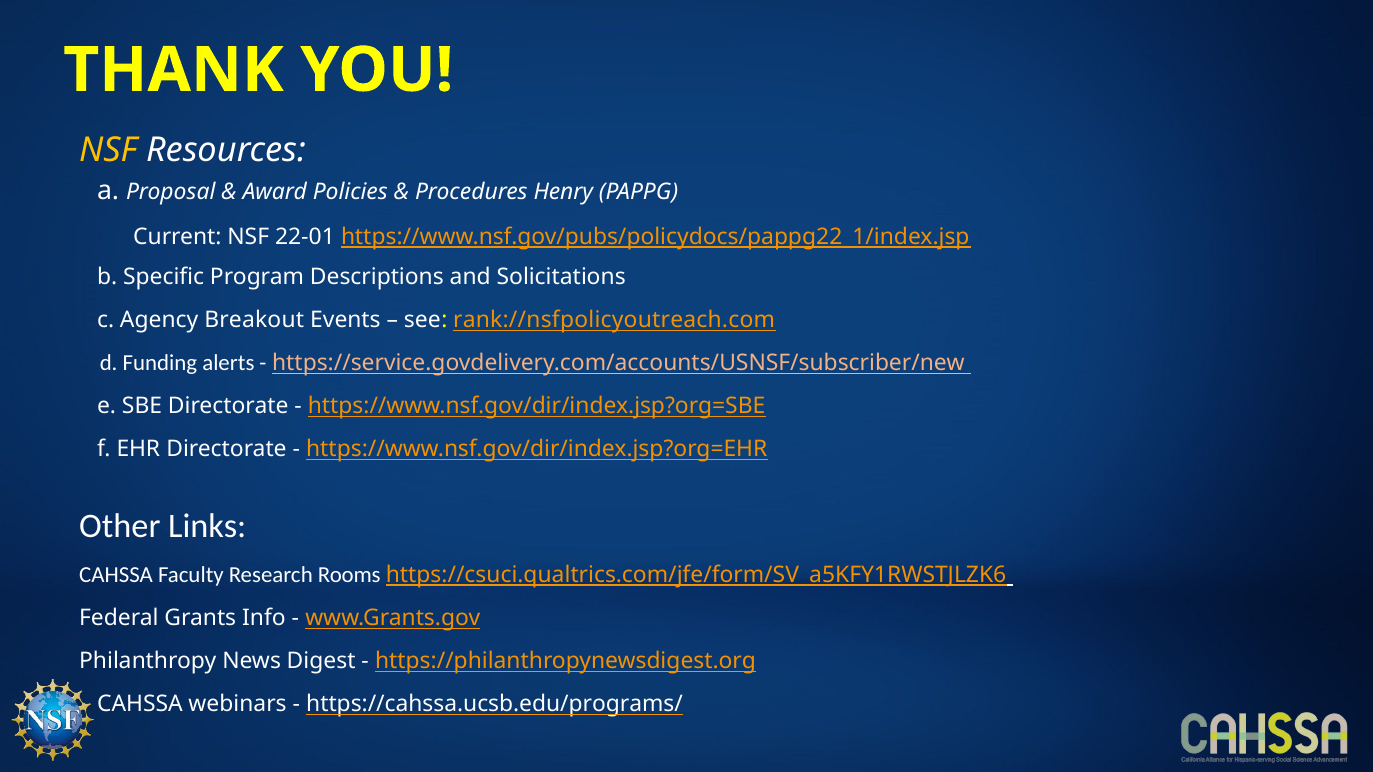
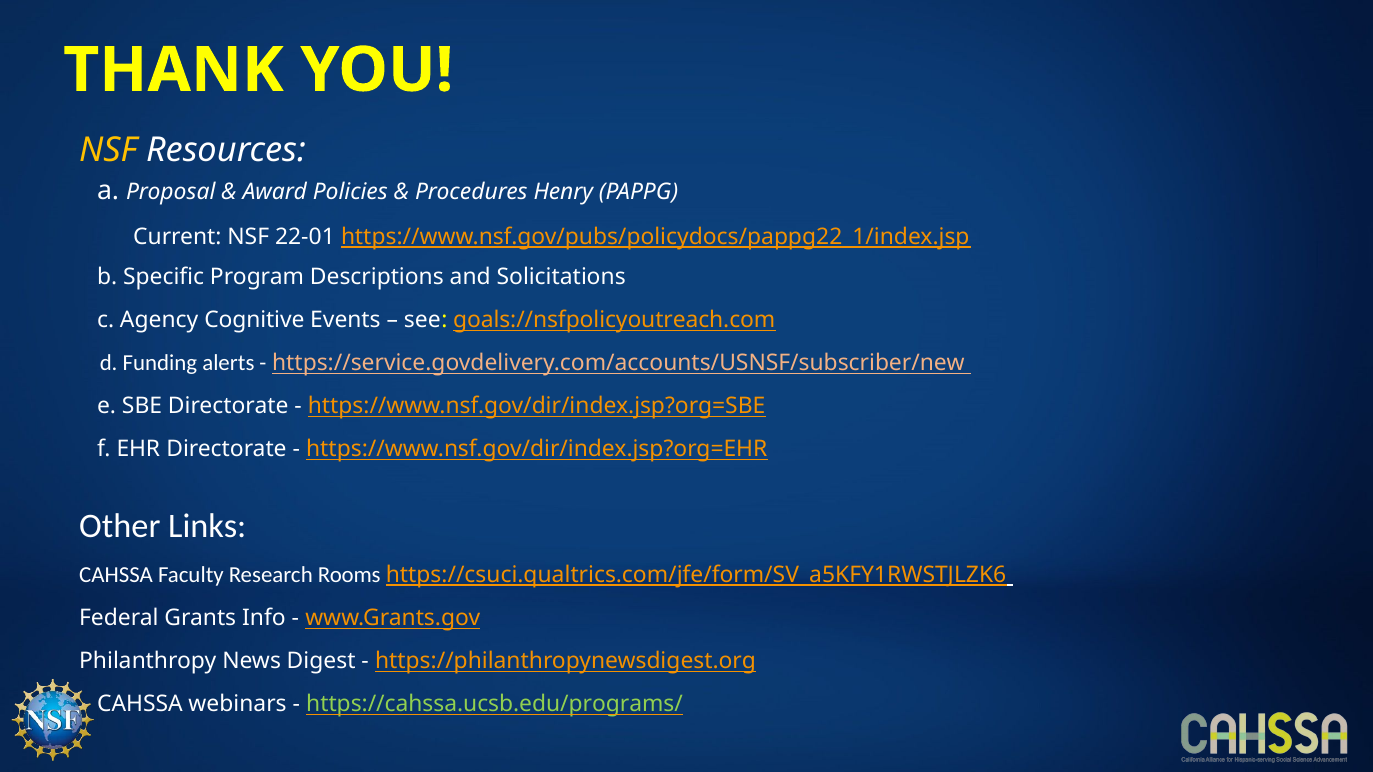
Breakout: Breakout -> Cognitive
rank://nsfpolicyoutreach.com: rank://nsfpolicyoutreach.com -> goals://nsfpolicyoutreach.com
https://cahssa.ucsb.edu/programs/ colour: white -> light green
